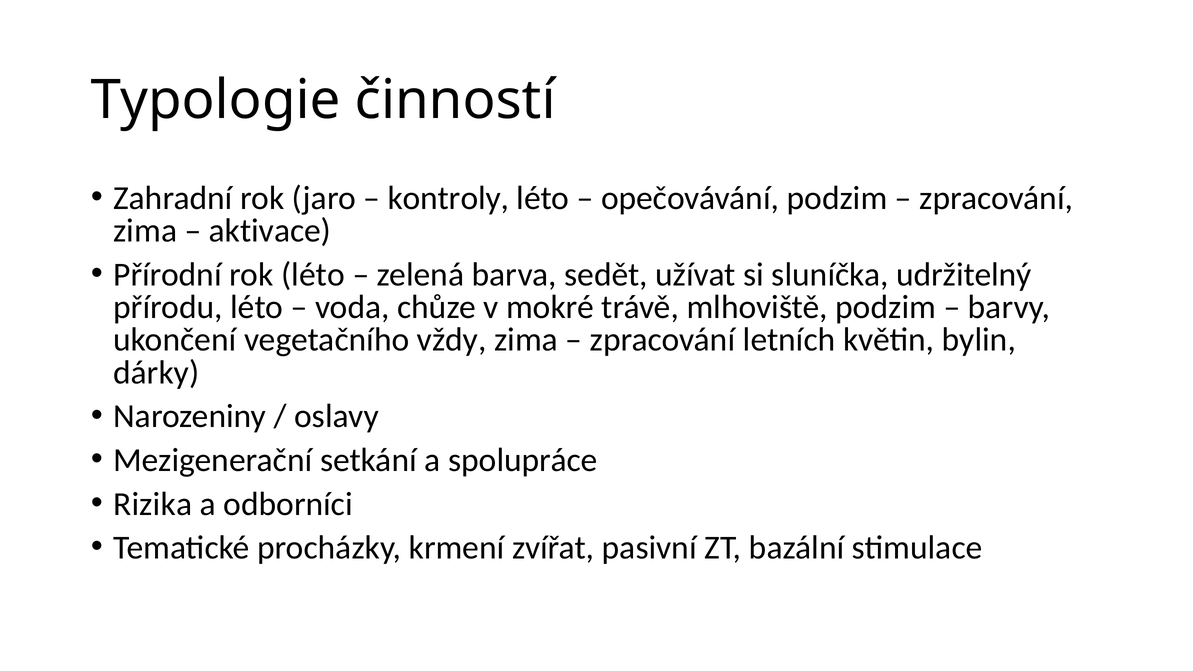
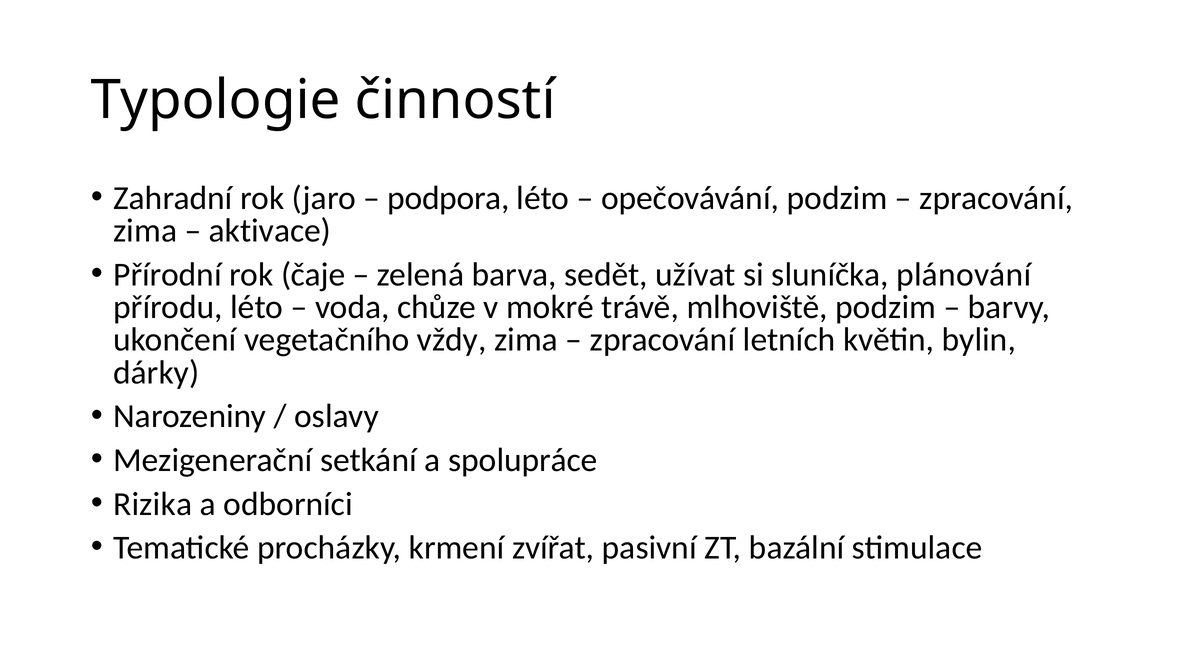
kontroly: kontroly -> podpora
rok léto: léto -> čaje
udržitelný: udržitelný -> plánování
